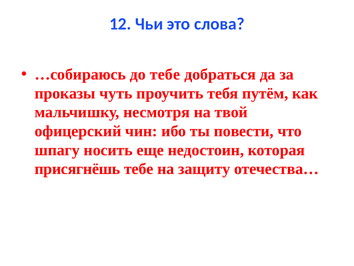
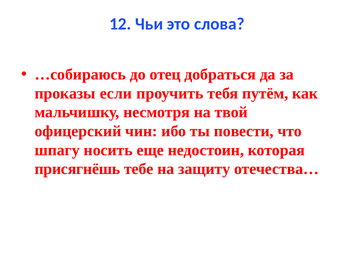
до тебе: тебе -> отец
чуть: чуть -> если
